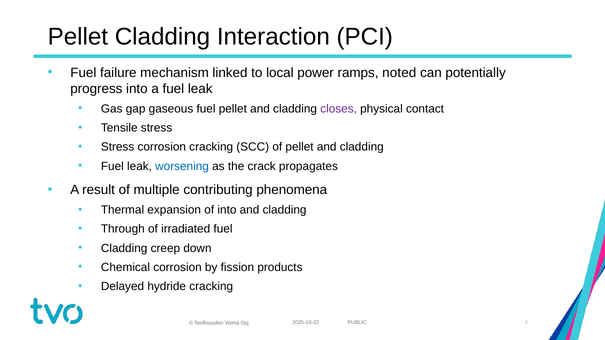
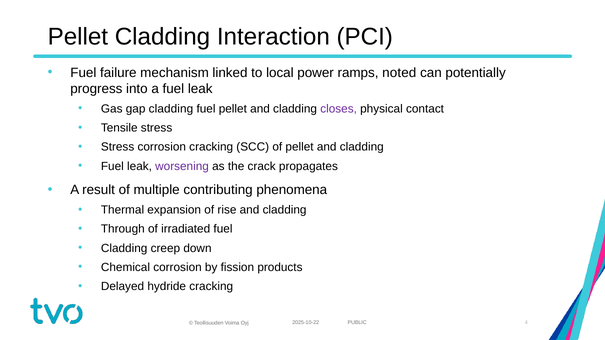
gap gaseous: gaseous -> cladding
worsening colour: blue -> purple
of into: into -> rise
